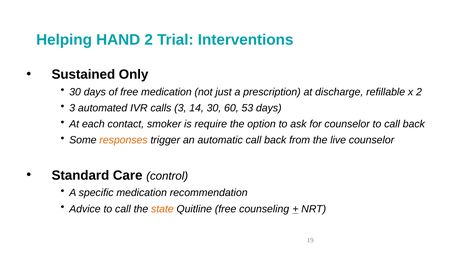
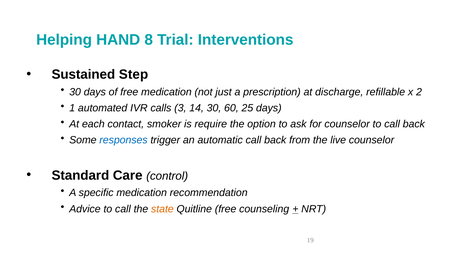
HAND 2: 2 -> 8
Only: Only -> Step
3 at (72, 108): 3 -> 1
53: 53 -> 25
responses colour: orange -> blue
